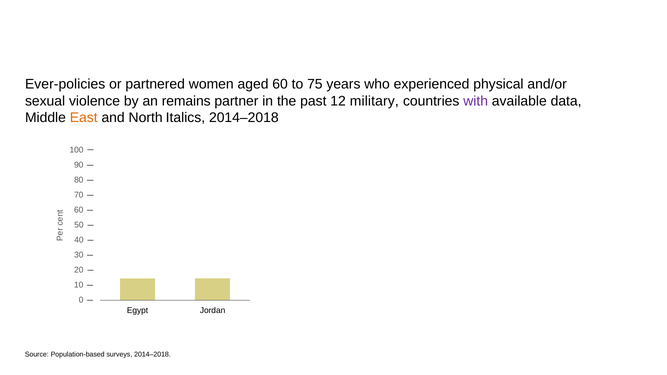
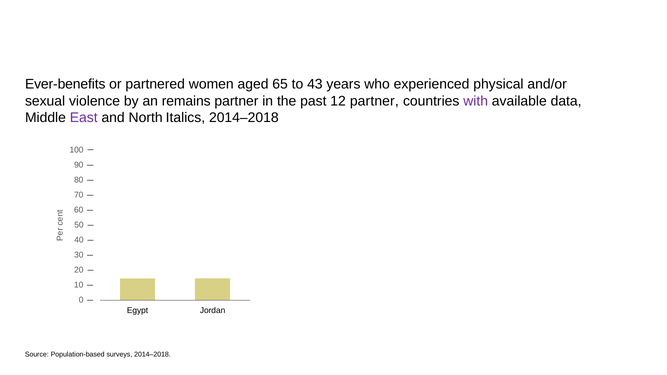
Ever-policies: Ever-policies -> Ever-benefits
aged 60: 60 -> 65
75: 75 -> 43
12 military: military -> partner
East colour: orange -> purple
